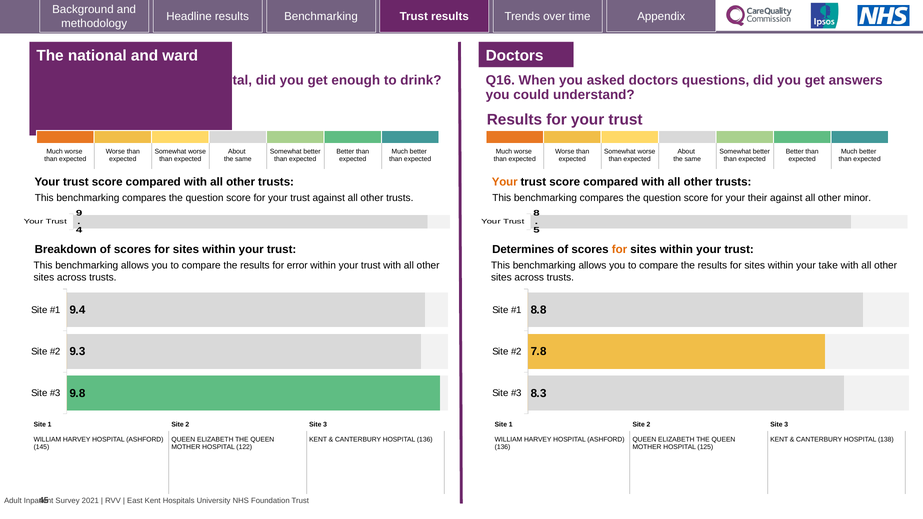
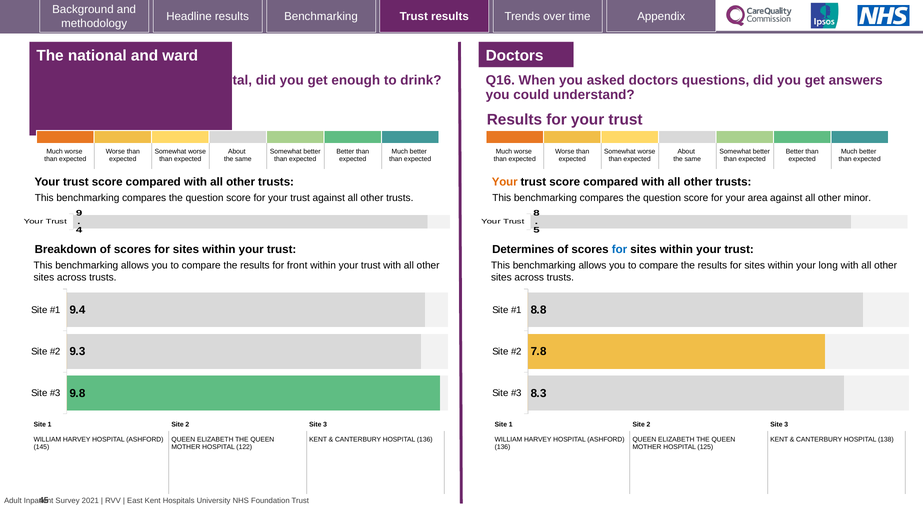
their: their -> area
for at (619, 250) colour: orange -> blue
error: error -> front
take: take -> long
